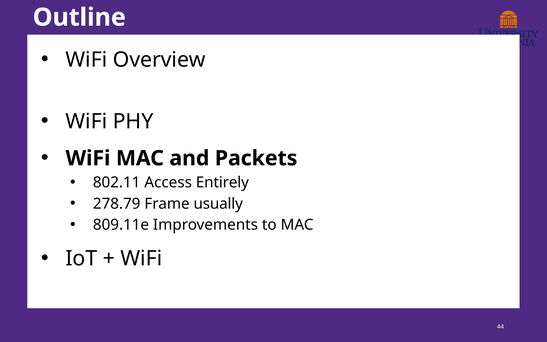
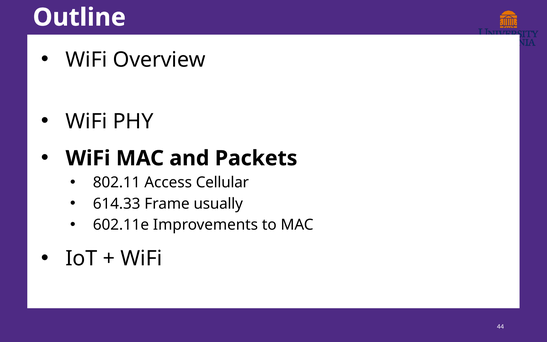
Entirely: Entirely -> Cellular
278.79: 278.79 -> 614.33
809.11e: 809.11e -> 602.11e
